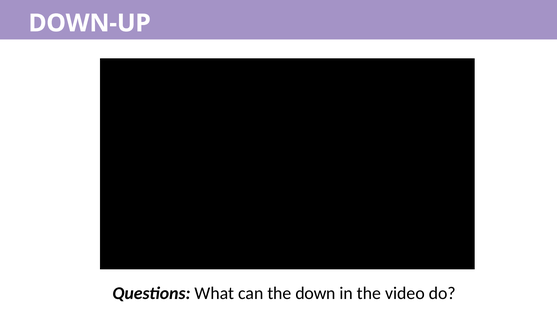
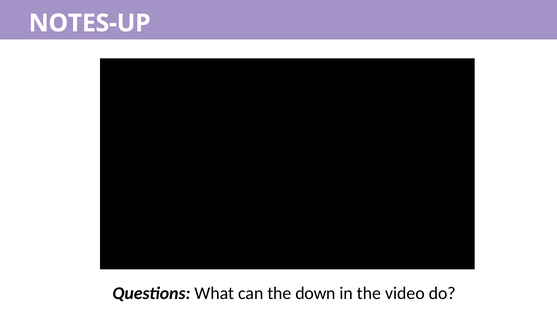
DOWN-UP: DOWN-UP -> NOTES-UP
